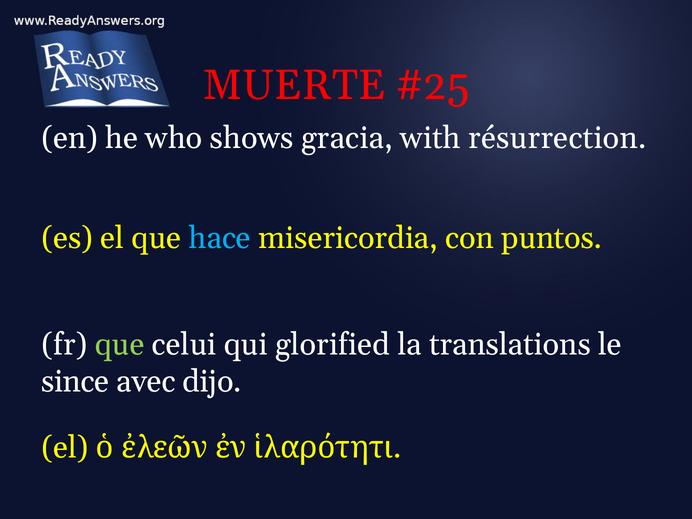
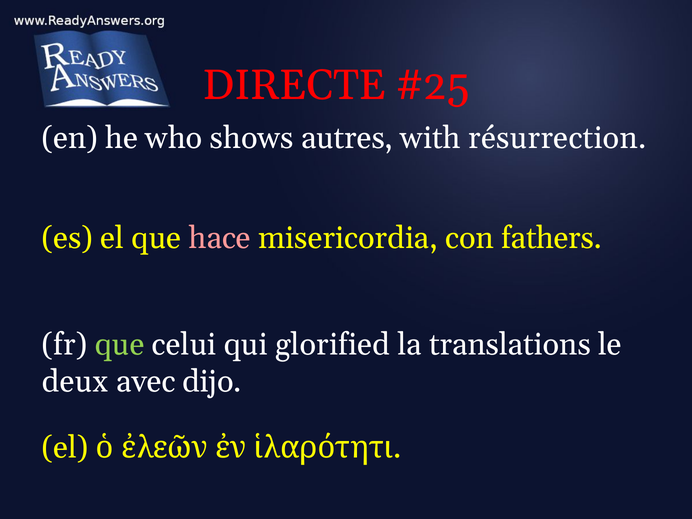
MUERTE: MUERTE -> DIRECTE
gracia: gracia -> autres
hace colour: light blue -> pink
puntos: puntos -> fathers
since: since -> deux
